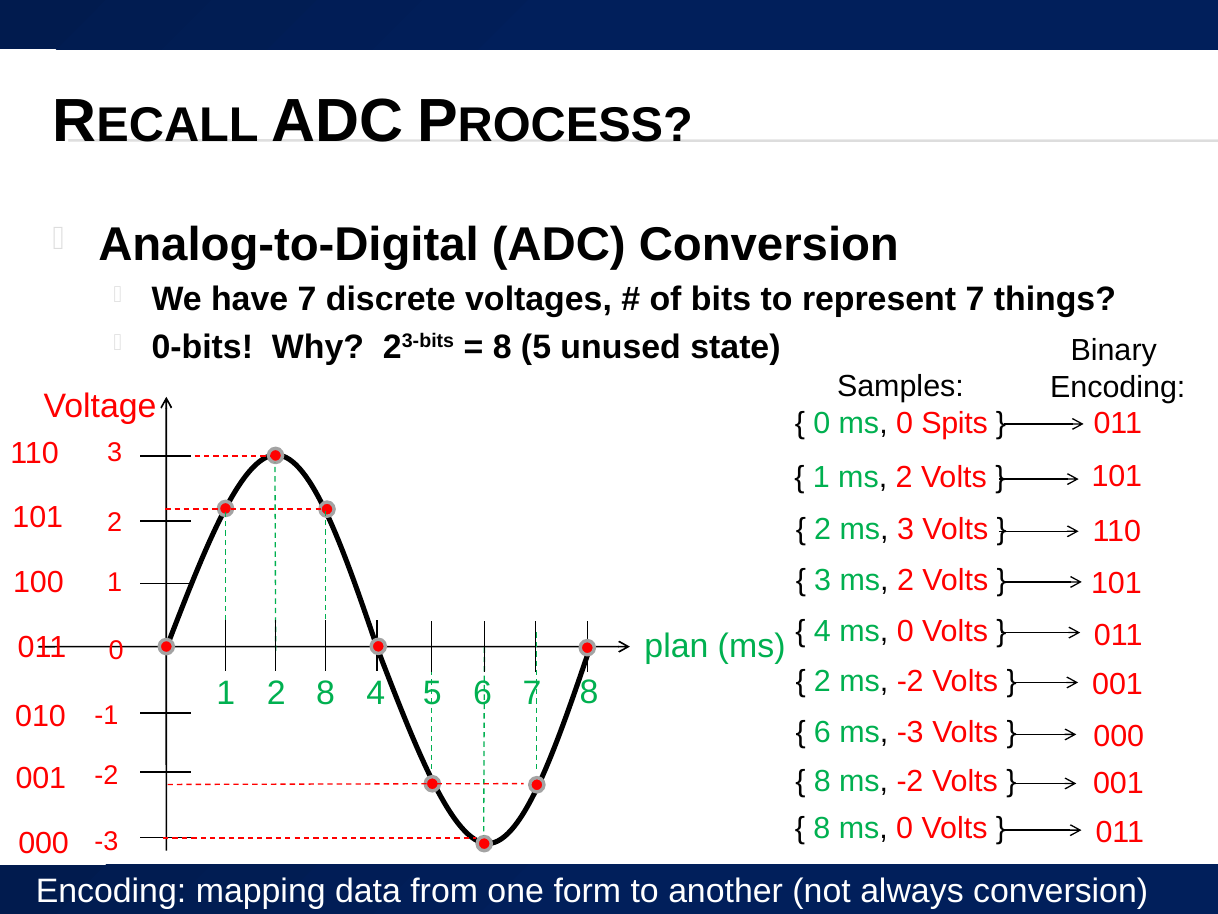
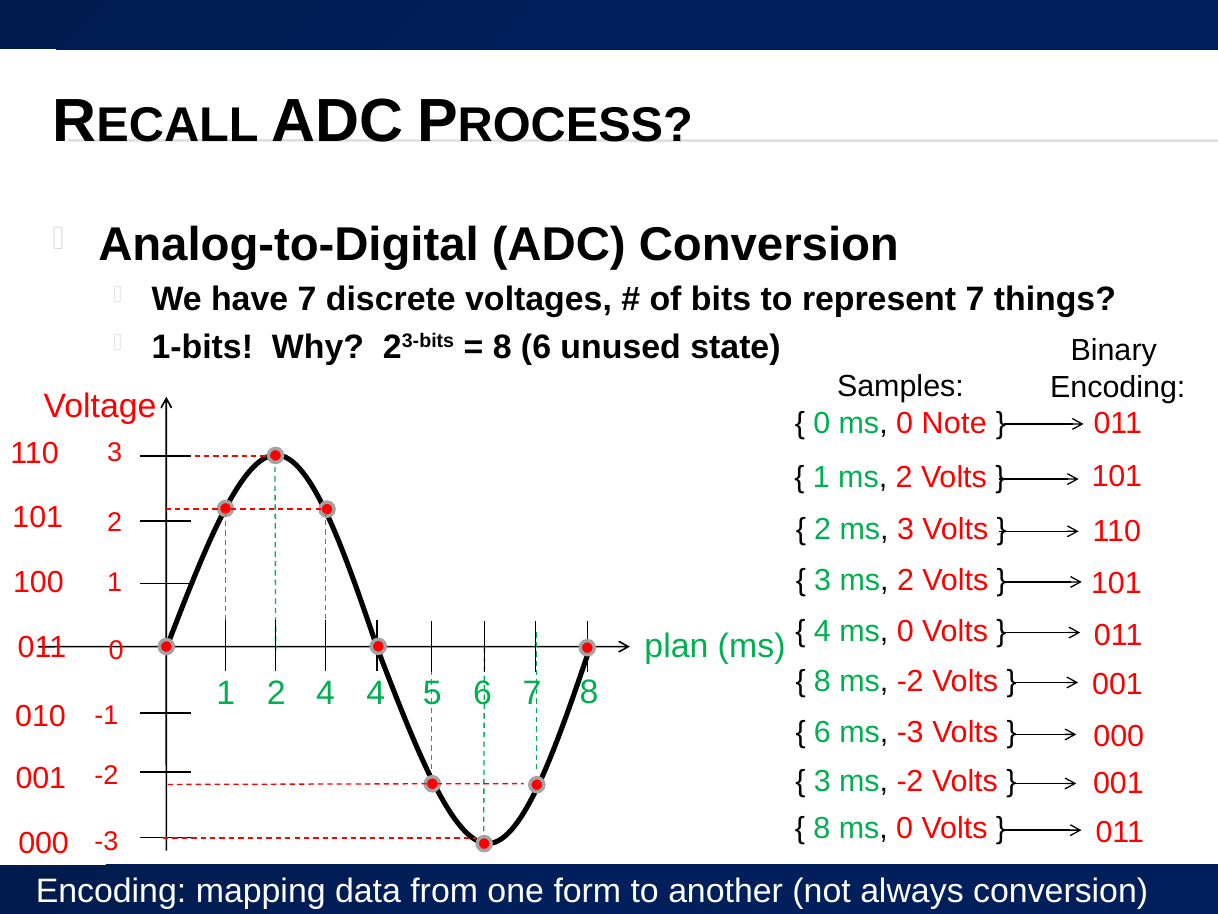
0-bits: 0-bits -> 1-bits
8 5: 5 -> 6
Spits: Spits -> Note
2 at (822, 681): 2 -> 8
2 8: 8 -> 4
8 at (822, 781): 8 -> 3
